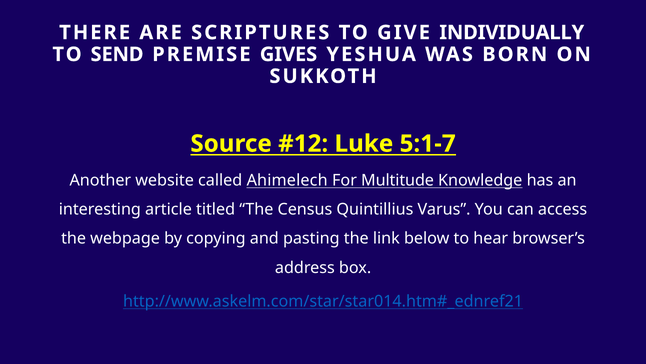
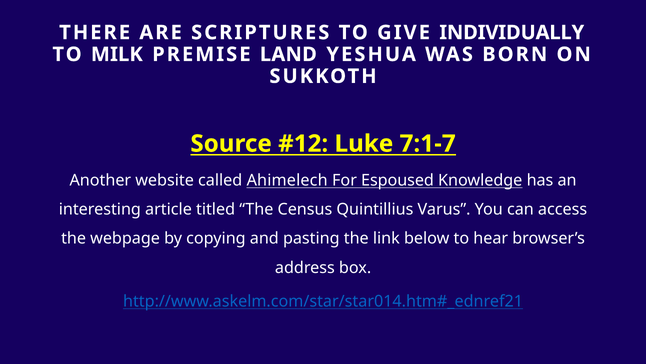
SEND: SEND -> MILK
GIVES: GIVES -> LAND
5:1-7: 5:1-7 -> 7:1-7
Multitude: Multitude -> Espoused
